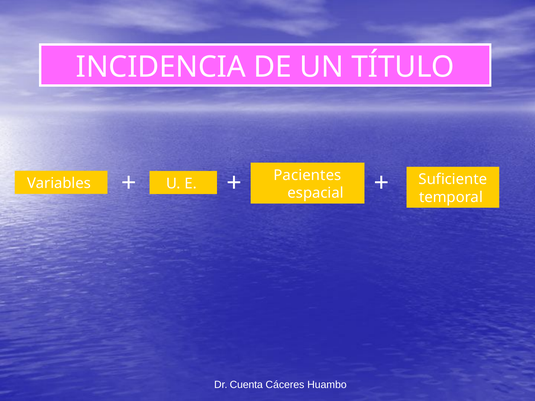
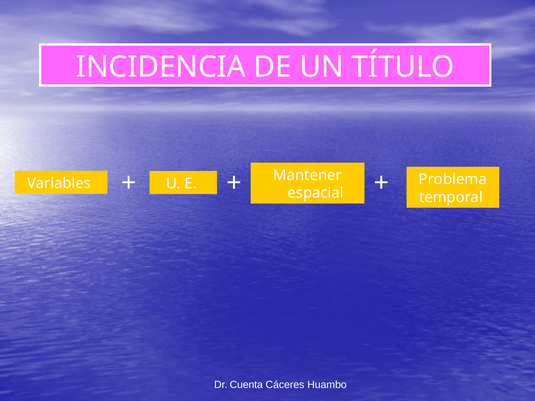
Pacientes: Pacientes -> Mantener
Suficiente: Suficiente -> Problema
